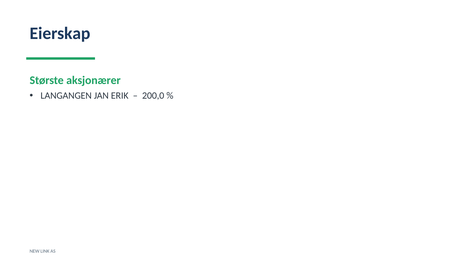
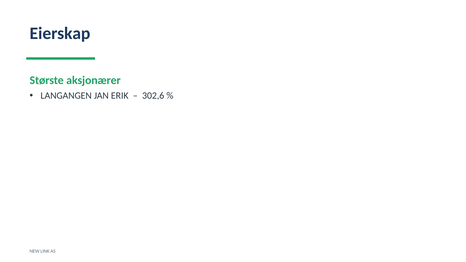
200,0: 200,0 -> 302,6
